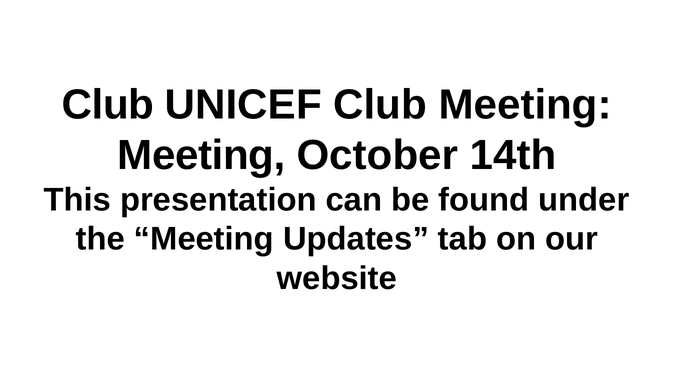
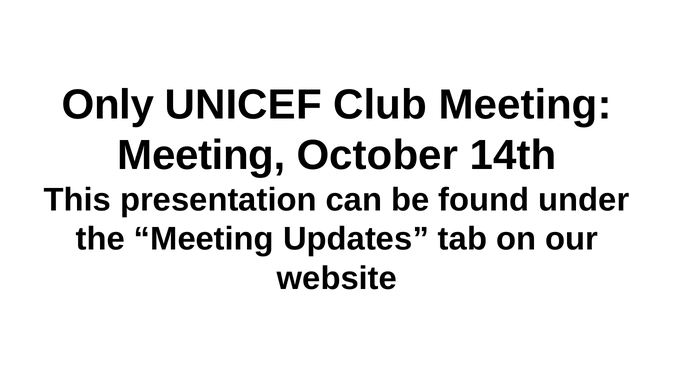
Club at (108, 105): Club -> Only
